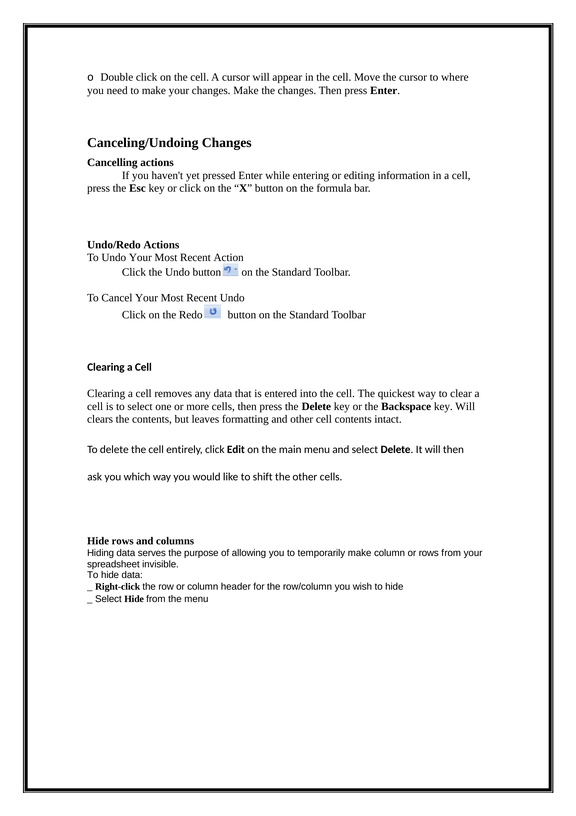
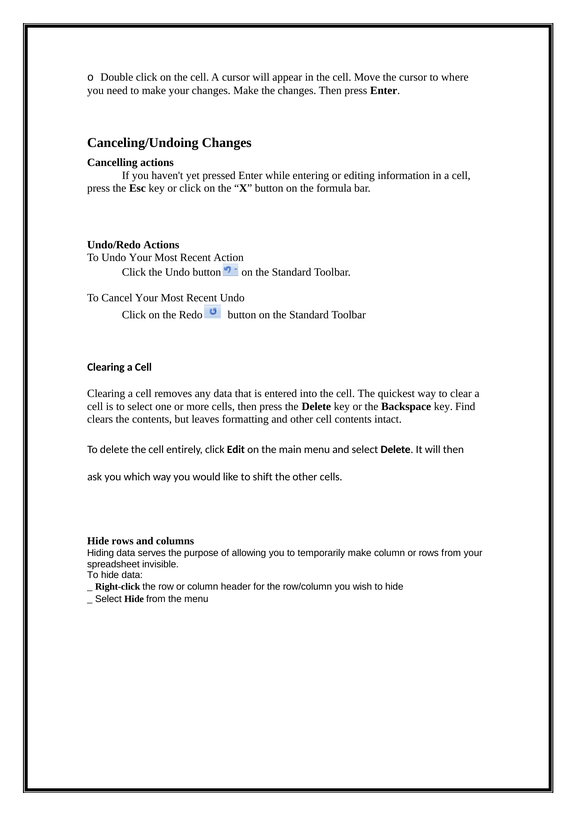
key Will: Will -> Find
